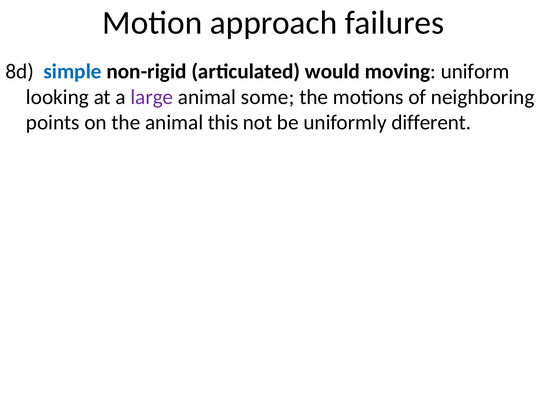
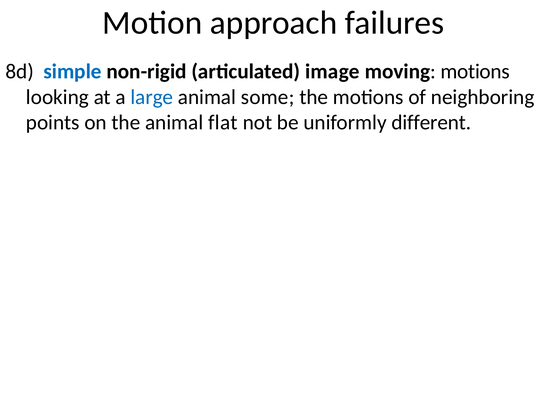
would: would -> image
moving uniform: uniform -> motions
large colour: purple -> blue
this: this -> flat
